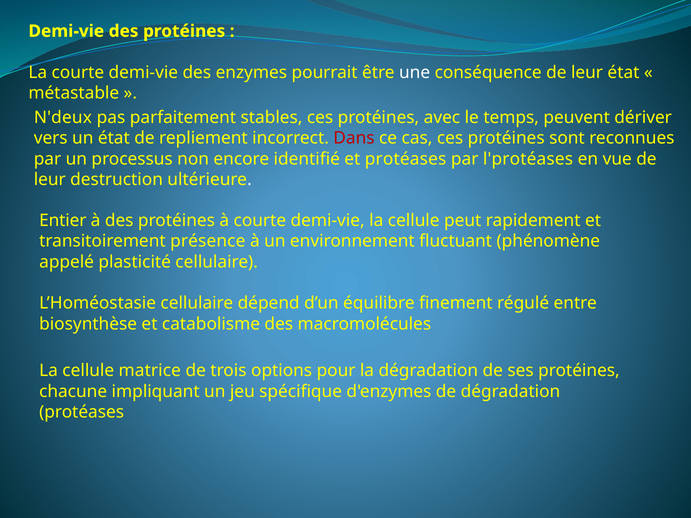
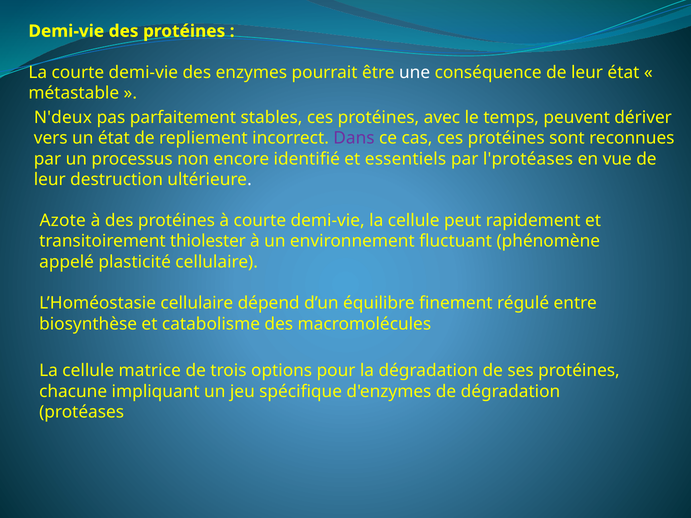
Dans colour: red -> purple
et protéases: protéases -> essentiels
Entier: Entier -> Azote
présence: présence -> thiolester
